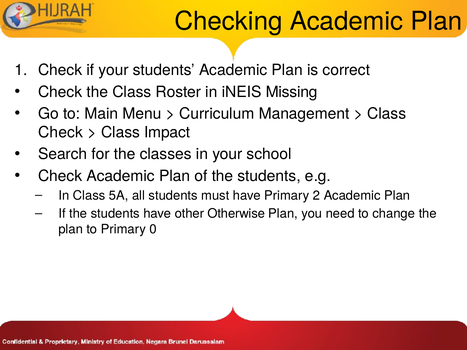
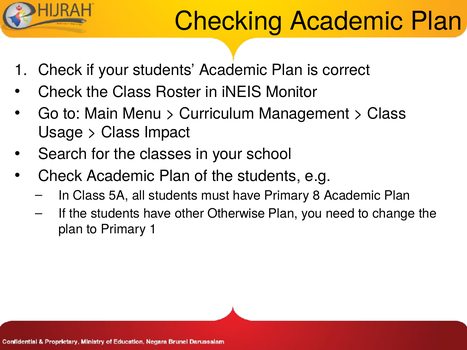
Missing: Missing -> Monitor
Check at (61, 132): Check -> Usage
2: 2 -> 8
Primary 0: 0 -> 1
